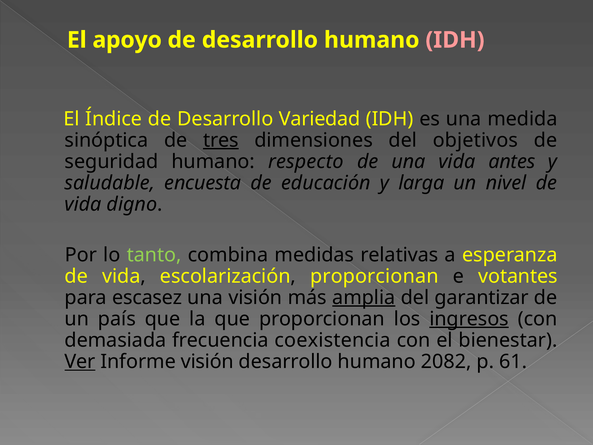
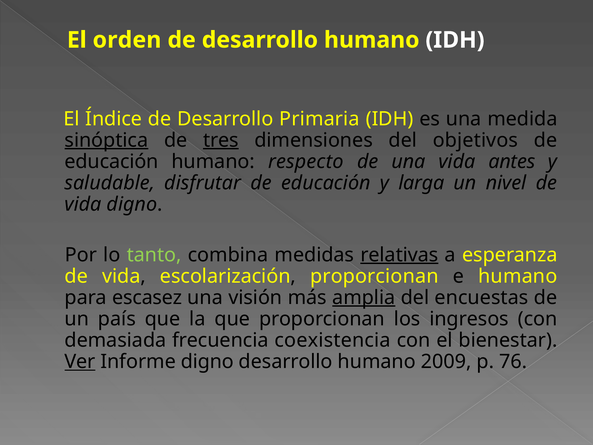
apoyo: apoyo -> orden
IDH at (455, 40) colour: pink -> white
Variedad: Variedad -> Primaria
sinóptica underline: none -> present
seguridad at (111, 161): seguridad -> educación
encuesta: encuesta -> disfrutar
relativas underline: none -> present
e votantes: votantes -> humano
garantizar: garantizar -> encuestas
ingresos underline: present -> none
Informe visión: visión -> digno
2082: 2082 -> 2009
61: 61 -> 76
